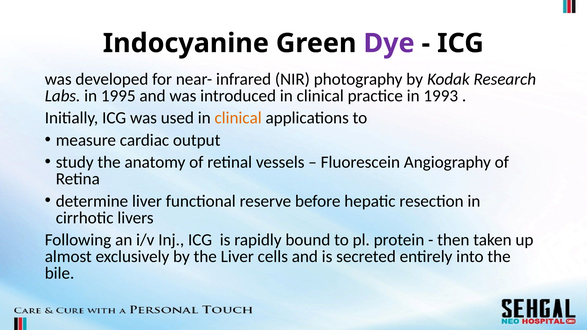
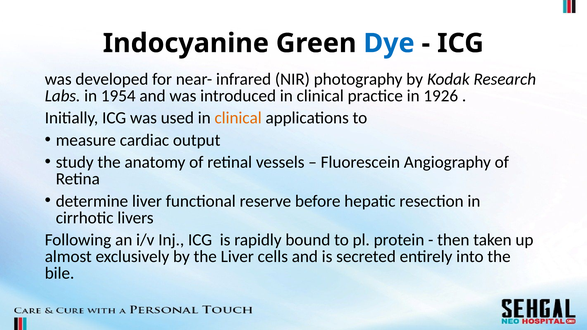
Dye colour: purple -> blue
1995: 1995 -> 1954
1993: 1993 -> 1926
